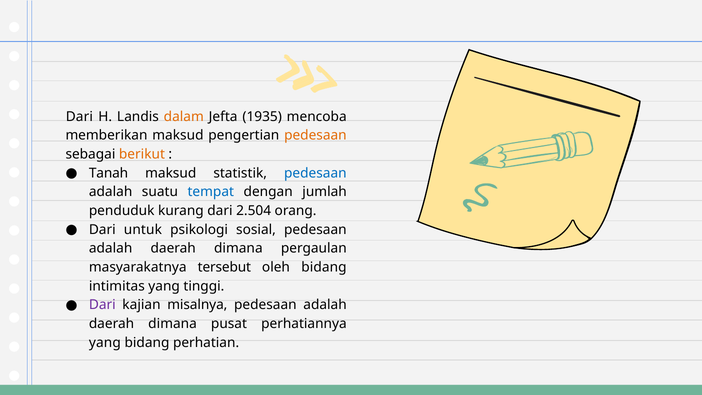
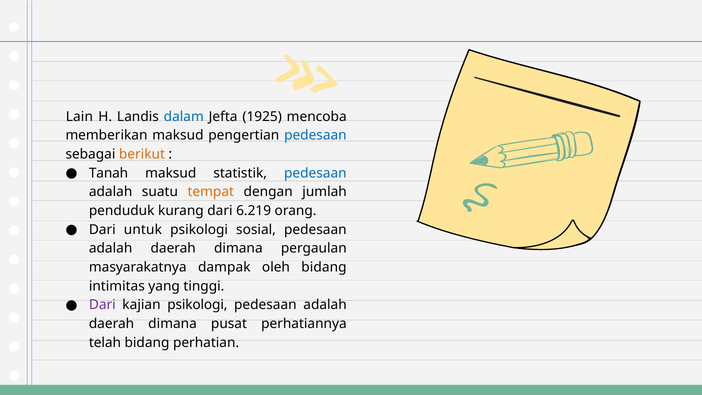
Dari at (79, 117): Dari -> Lain
dalam colour: orange -> blue
1935: 1935 -> 1925
pedesaan at (315, 135) colour: orange -> blue
tempat colour: blue -> orange
2.504: 2.504 -> 6.219
tersebut: tersebut -> dampak
kajian misalnya: misalnya -> psikologi
yang at (105, 342): yang -> telah
